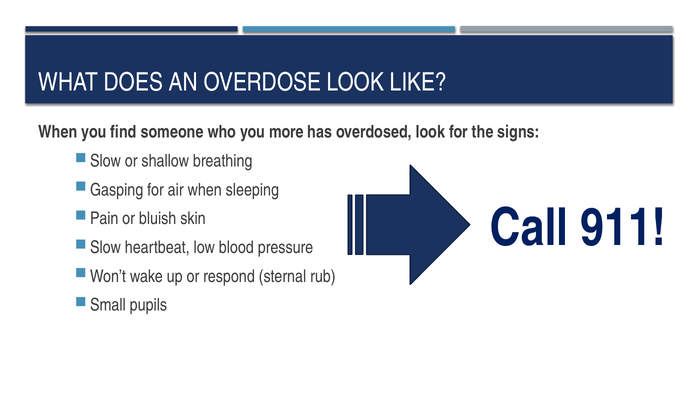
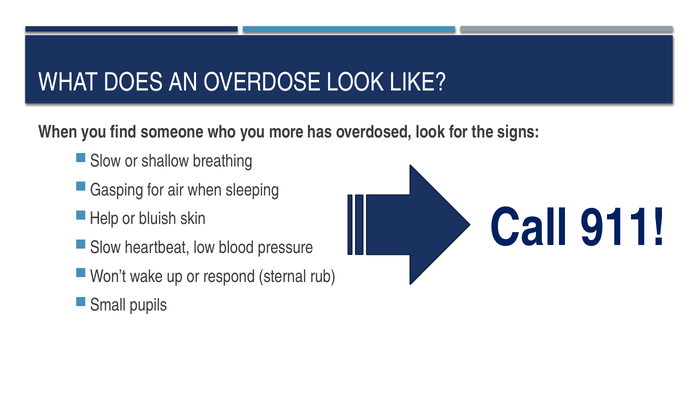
Pain: Pain -> Help
